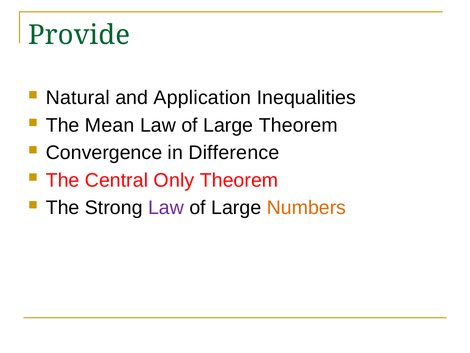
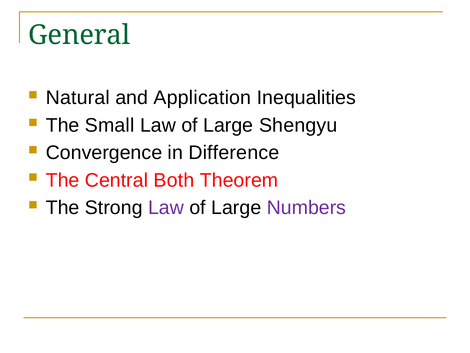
Provide: Provide -> General
Mean: Mean -> Small
Large Theorem: Theorem -> Shengyu
Only: Only -> Both
Numbers colour: orange -> purple
